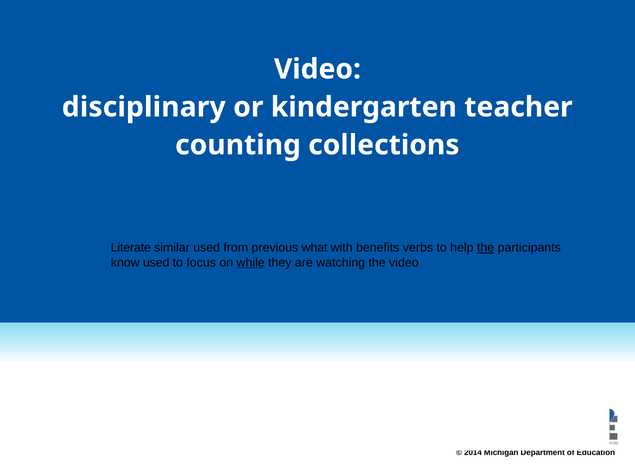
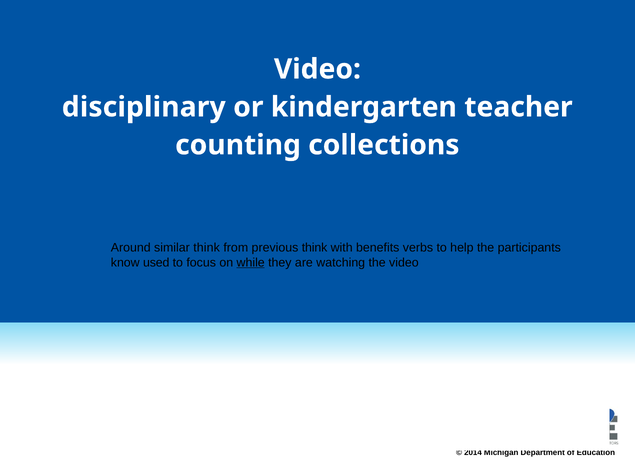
Literate: Literate -> Around
similar used: used -> think
previous what: what -> think
the at (486, 248) underline: present -> none
